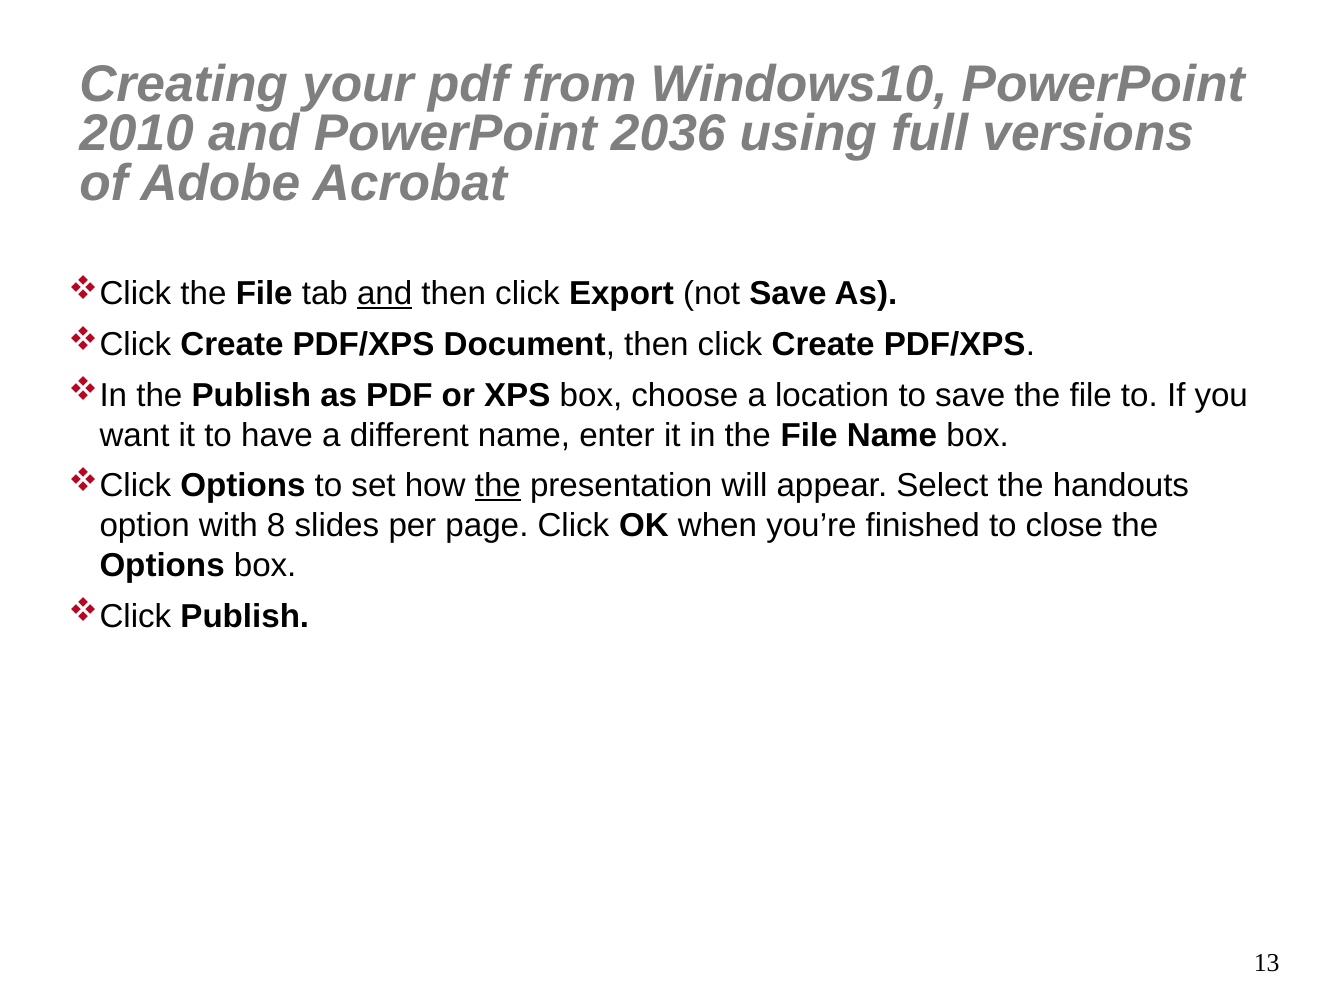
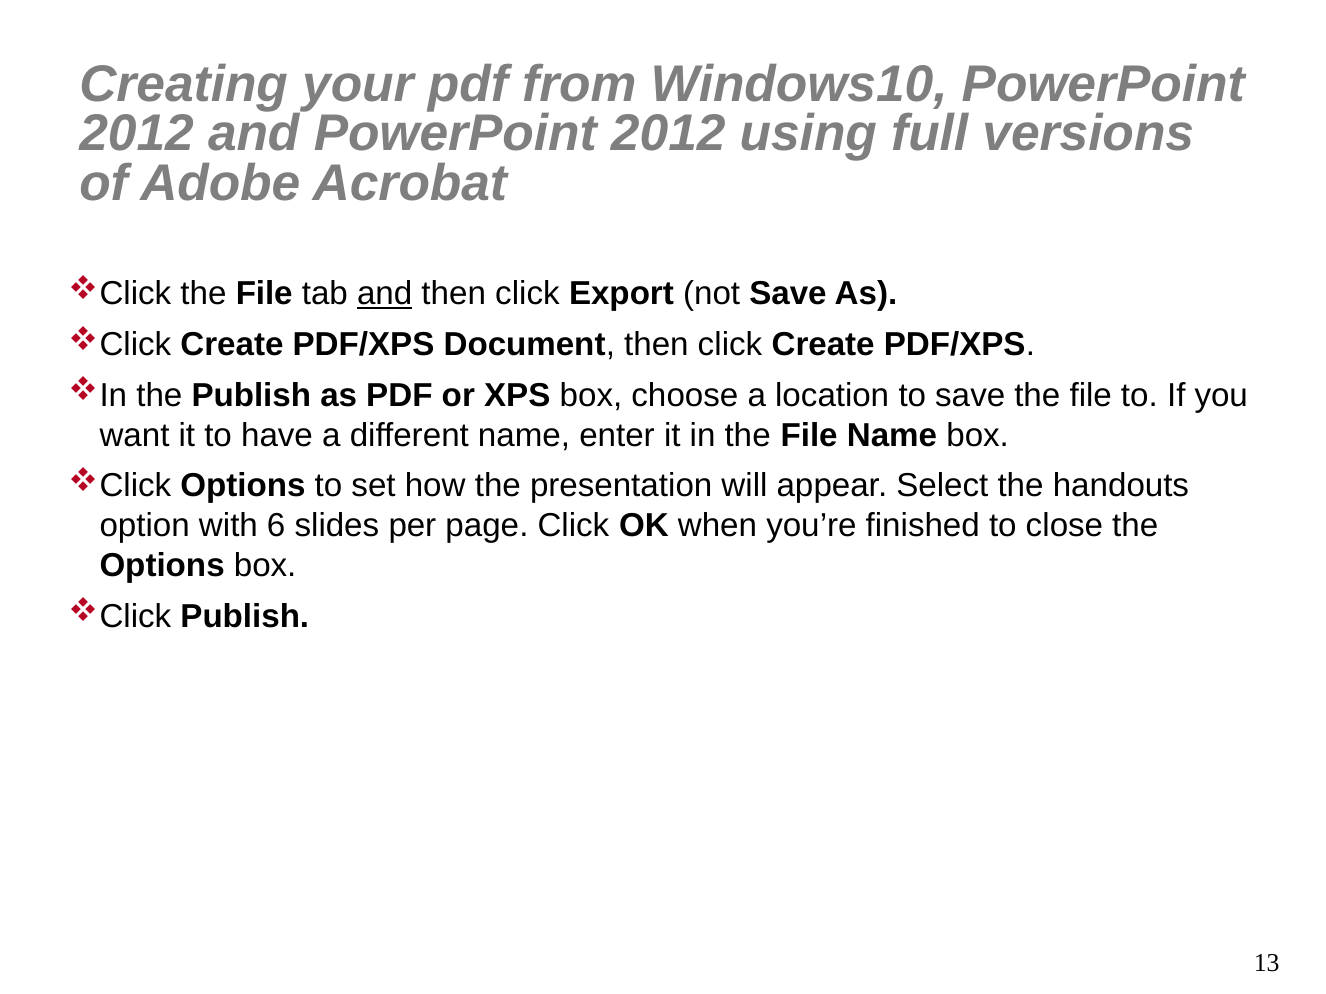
2010 at (137, 134): 2010 -> 2012
and PowerPoint 2036: 2036 -> 2012
the at (498, 486) underline: present -> none
8: 8 -> 6
